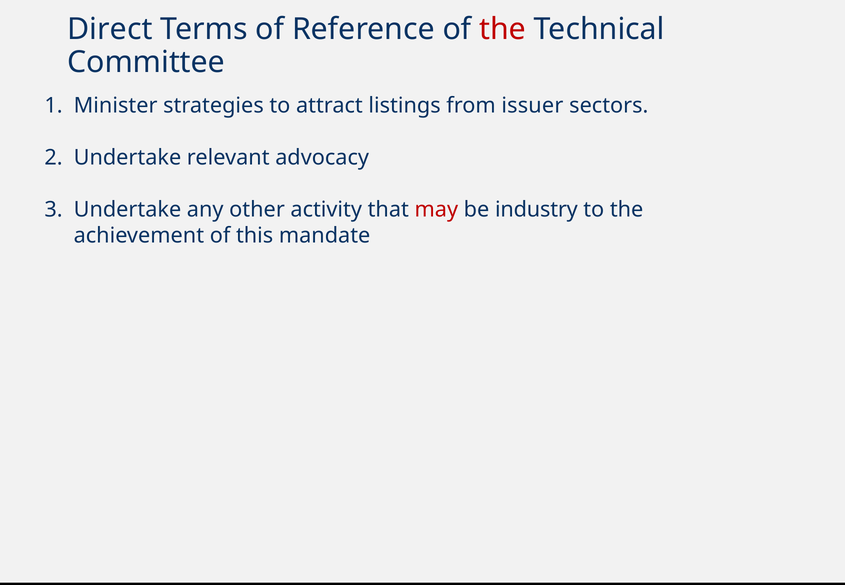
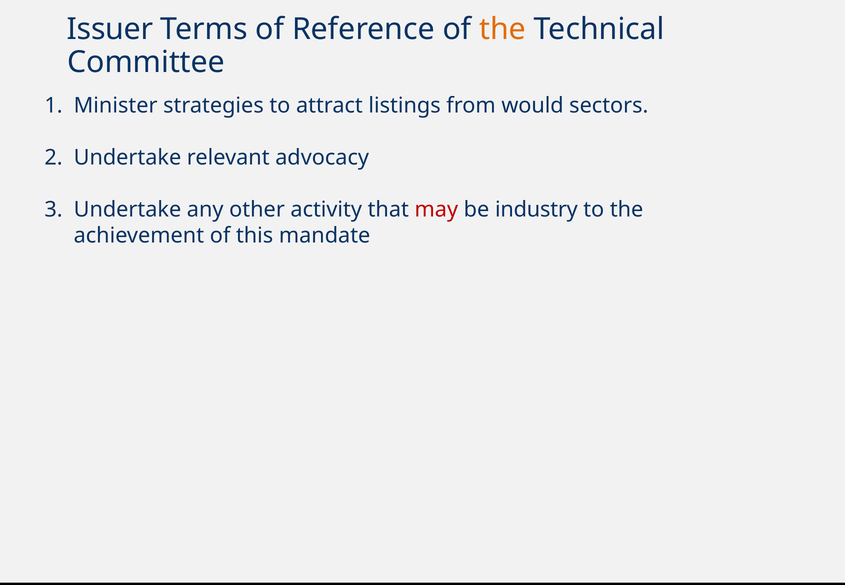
Direct: Direct -> Issuer
the at (503, 29) colour: red -> orange
issuer: issuer -> would
